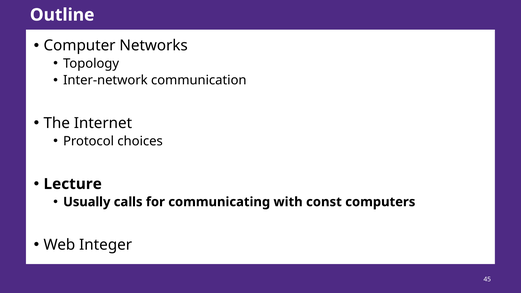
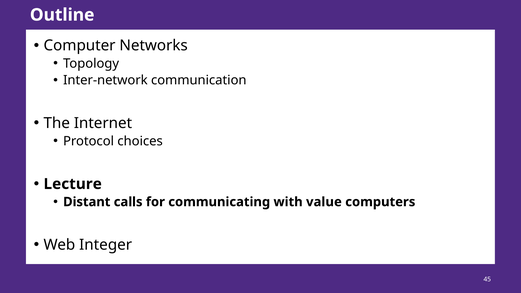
Usually: Usually -> Distant
const: const -> value
